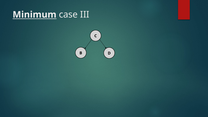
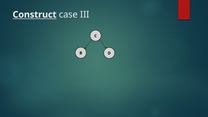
Minimum: Minimum -> Construct
